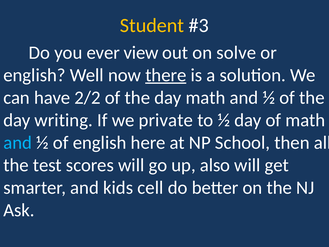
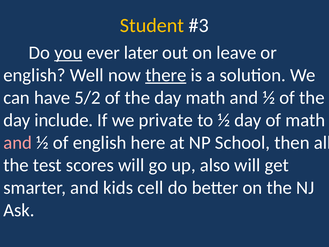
you underline: none -> present
view: view -> later
solve: solve -> leave
2/2: 2/2 -> 5/2
writing: writing -> include
and at (18, 142) colour: light blue -> pink
